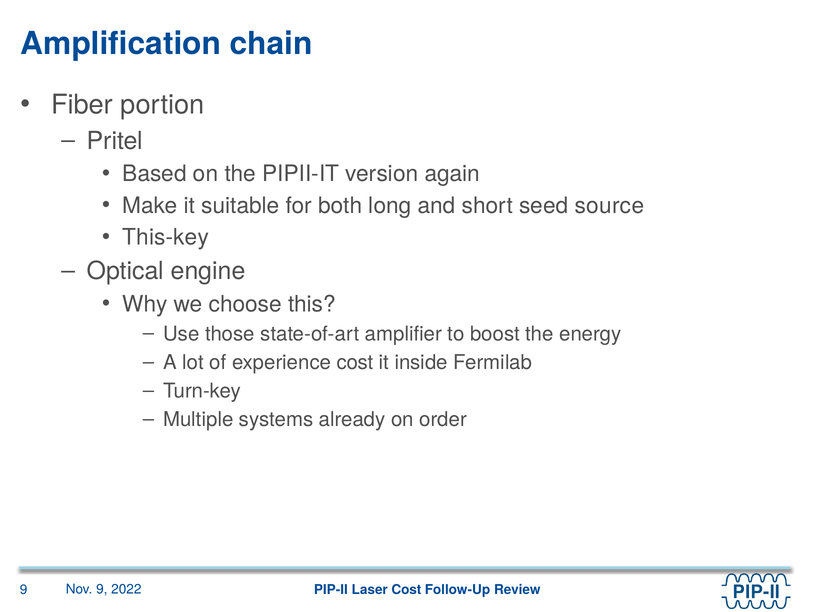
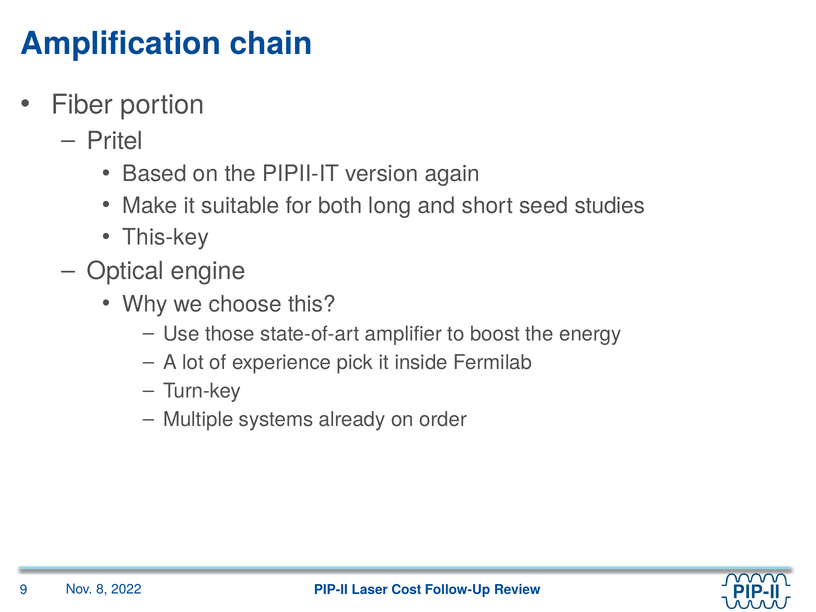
source: source -> studies
experience cost: cost -> pick
Nov 9: 9 -> 8
